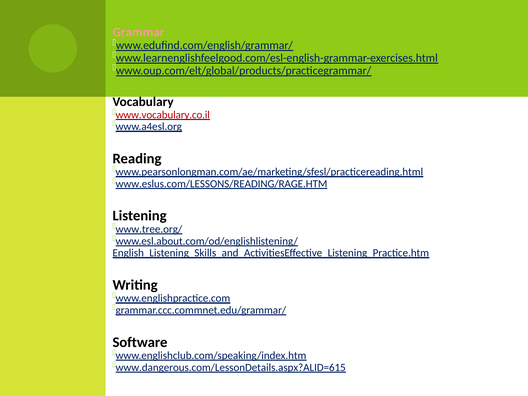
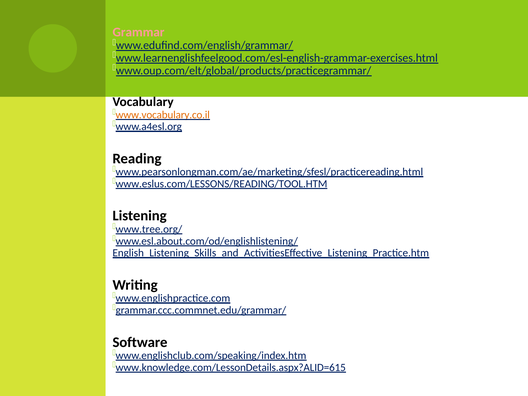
www.vocabulary.co.il colour: red -> orange
www.eslus.com/LESSONS/READING/RAGE.HTM: www.eslus.com/LESSONS/READING/RAGE.HTM -> www.eslus.com/LESSONS/READING/TOOL.HTM
www.dangerous.com/LessonDetails.aspx?ALID=615: www.dangerous.com/LessonDetails.aspx?ALID=615 -> www.knowledge.com/LessonDetails.aspx?ALID=615
